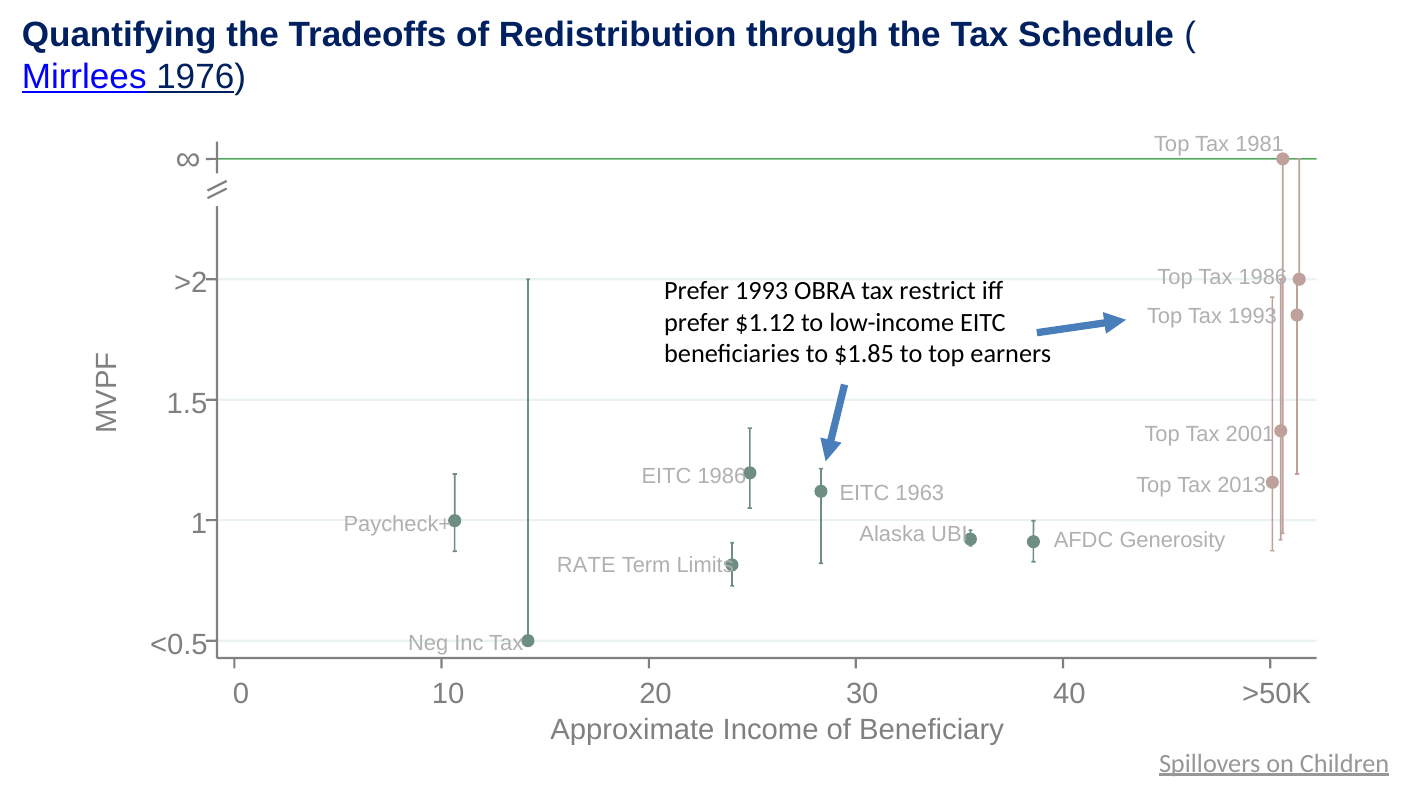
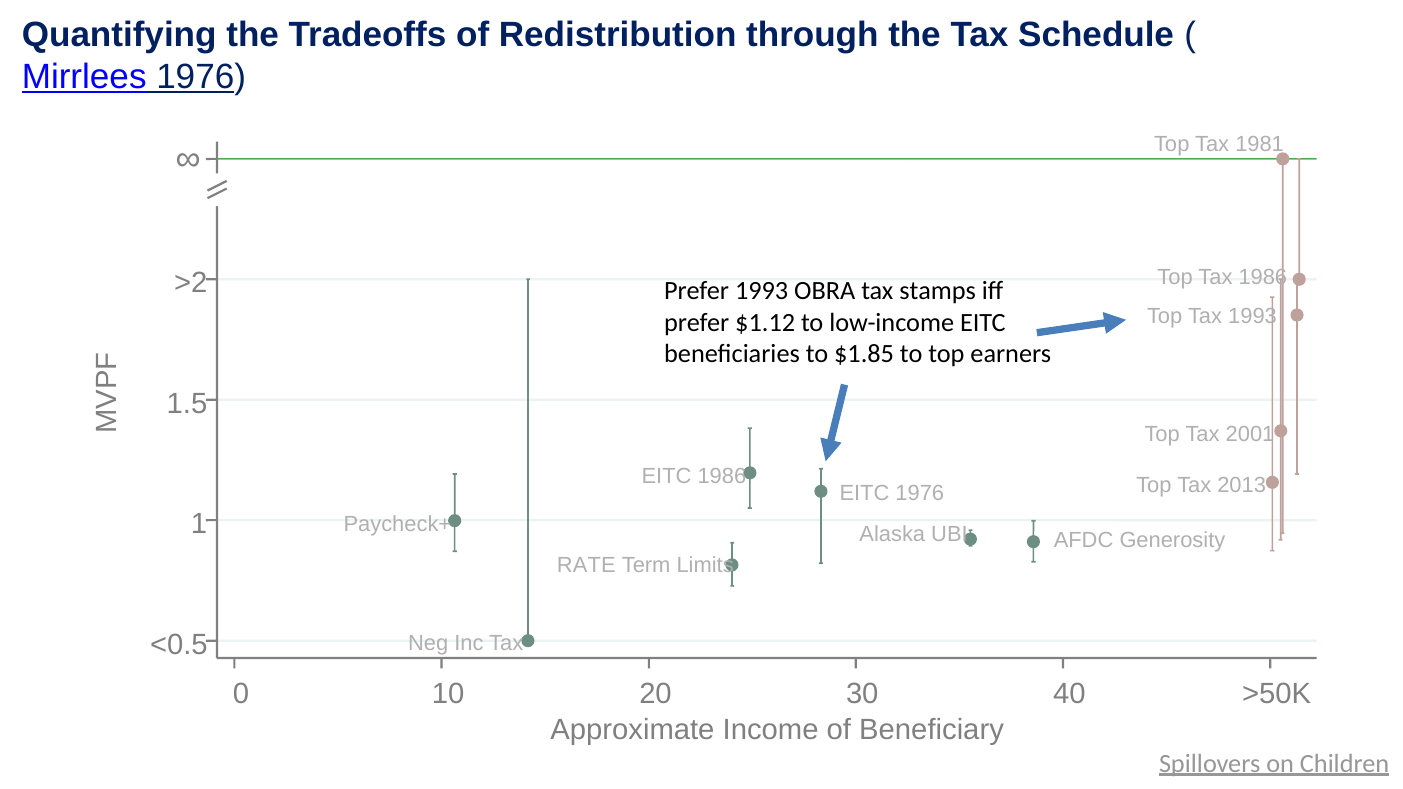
restrict: restrict -> stamps
EITC 1963: 1963 -> 1976
